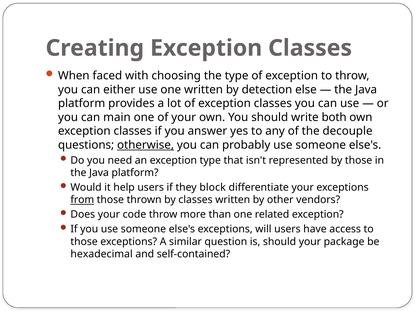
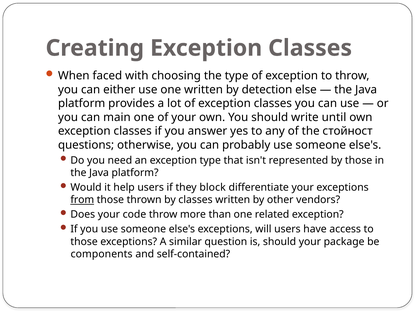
both: both -> until
decouple: decouple -> стойност
otherwise underline: present -> none
hexadecimal: hexadecimal -> components
